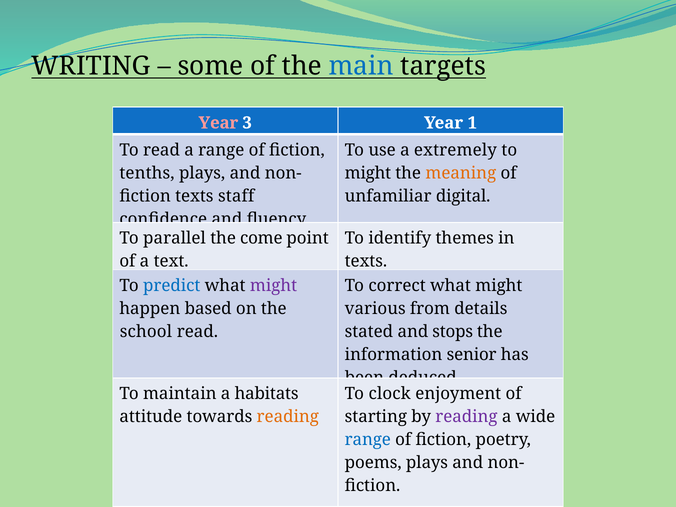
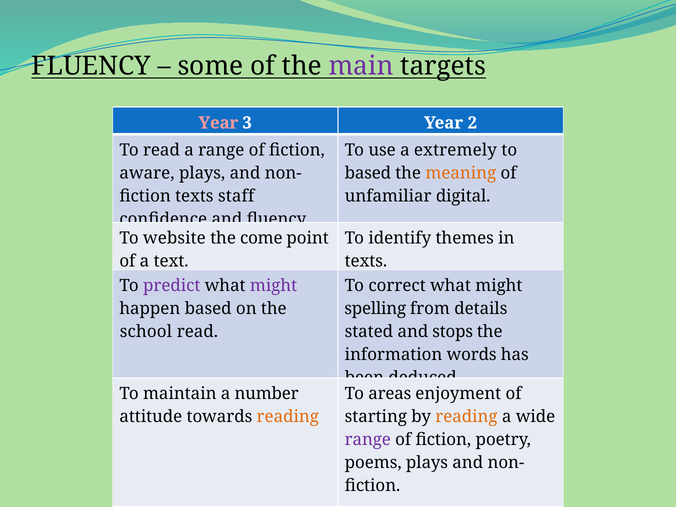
WRITING at (91, 66): WRITING -> FLUENCY
main colour: blue -> purple
1: 1 -> 2
tenths: tenths -> aware
might at (368, 173): might -> based
parallel: parallel -> website
predict colour: blue -> purple
various: various -> spelling
senior: senior -> words
habitats: habitats -> number
clock: clock -> areas
reading at (466, 417) colour: purple -> orange
range at (368, 440) colour: blue -> purple
